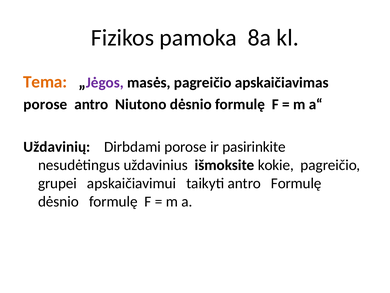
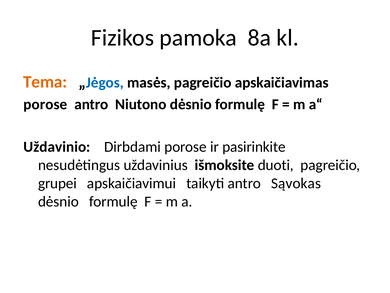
Jėgos colour: purple -> blue
Uždavinių: Uždavinių -> Uždavinio
kokie: kokie -> duoti
antro Formulę: Formulę -> Sąvokas
